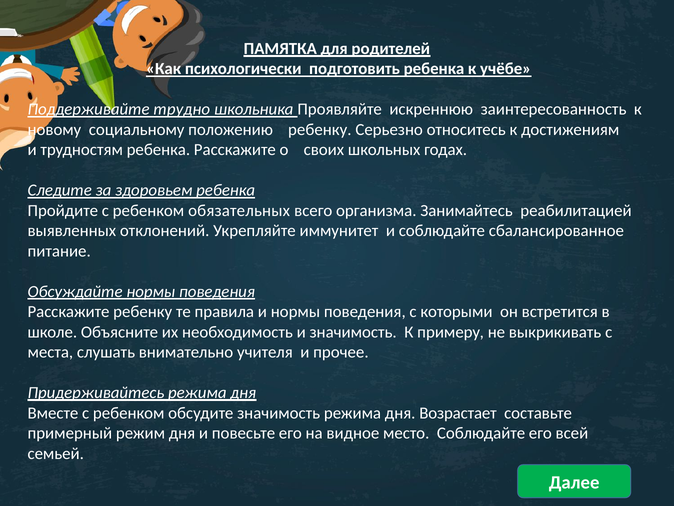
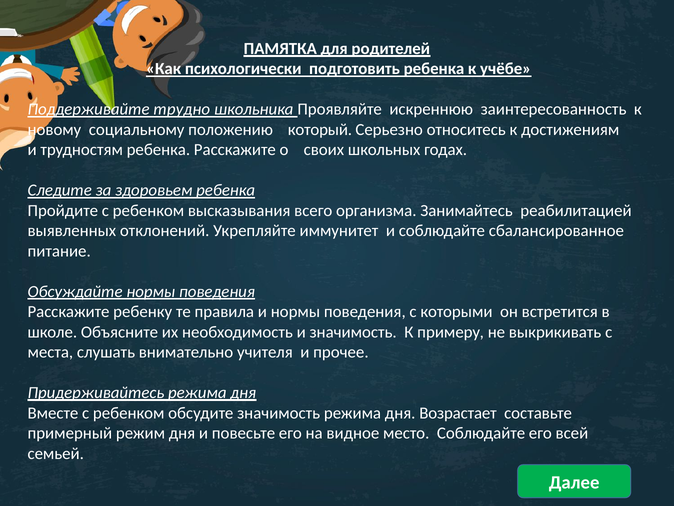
положению ребенку: ребенку -> который
обязательных: обязательных -> высказывания
